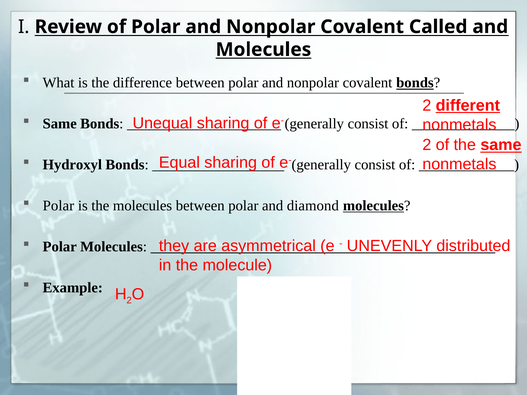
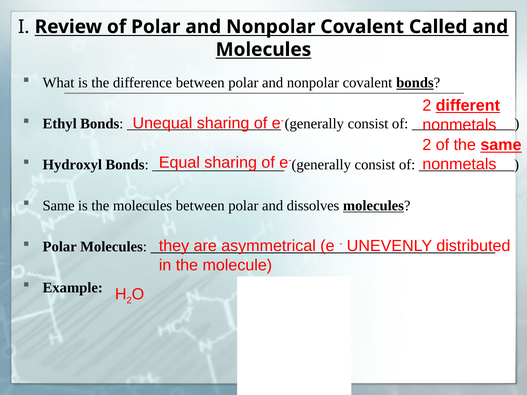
Same at (60, 124): Same -> Ethyl
Polar at (58, 206): Polar -> Same
diamond: diamond -> dissolves
